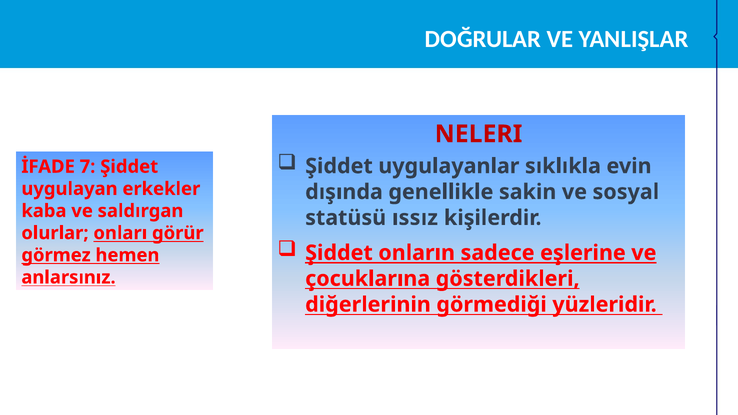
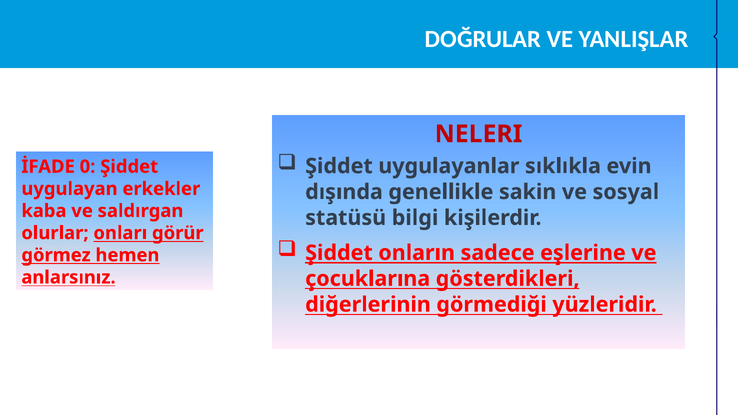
7: 7 -> 0
ıssız: ıssız -> bilgi
